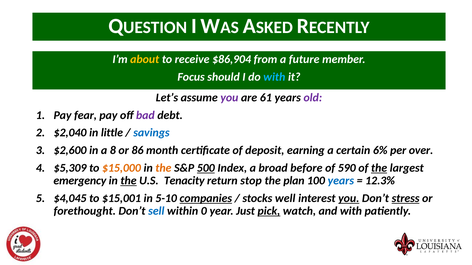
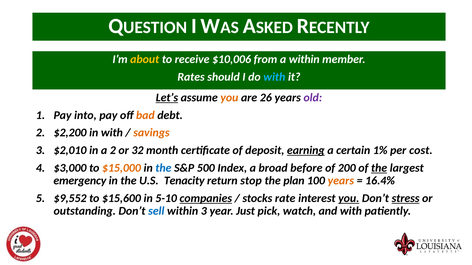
$86,904: $86,904 -> $10,006
a future: future -> within
Focus: Focus -> Rates
Let’s underline: none -> present
you at (229, 98) colour: purple -> orange
61: 61 -> 26
fear: fear -> into
bad colour: purple -> orange
$2,040: $2,040 -> $2,200
in little: little -> with
savings colour: blue -> orange
$2,600: $2,600 -> $2,010
a 8: 8 -> 2
86: 86 -> 32
earning underline: none -> present
6%: 6% -> 1%
over: over -> cost
$5,309: $5,309 -> $3,000
the at (163, 168) colour: orange -> blue
500 underline: present -> none
590: 590 -> 200
the at (129, 181) underline: present -> none
years at (341, 181) colour: blue -> orange
12.3%: 12.3% -> 16.4%
$4,045: $4,045 -> $9,552
$15,001: $15,001 -> $15,600
well: well -> rate
forethought: forethought -> outstanding
within 0: 0 -> 3
pick underline: present -> none
